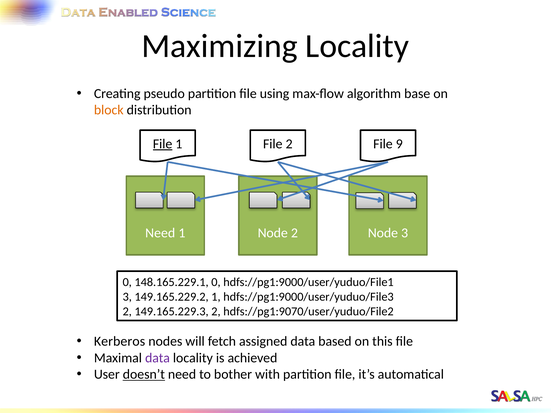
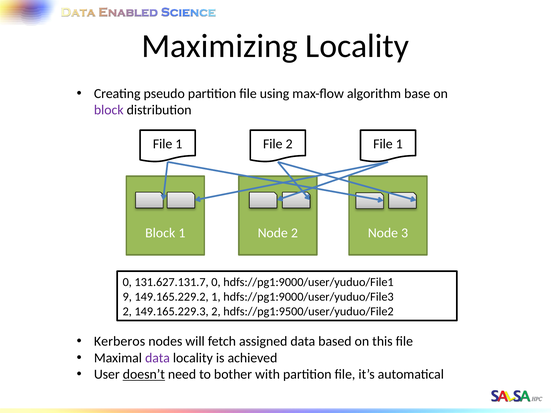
block at (109, 110) colour: orange -> purple
File at (163, 144) underline: present -> none
2 File 9: 9 -> 1
Need at (160, 233): Need -> Block
148.165.229.1: 148.165.229.1 -> 131.627.131.7
3 at (127, 297): 3 -> 9
hdfs://pg1:9070/user/yuduo/File2: hdfs://pg1:9070/user/yuduo/File2 -> hdfs://pg1:9500/user/yuduo/File2
